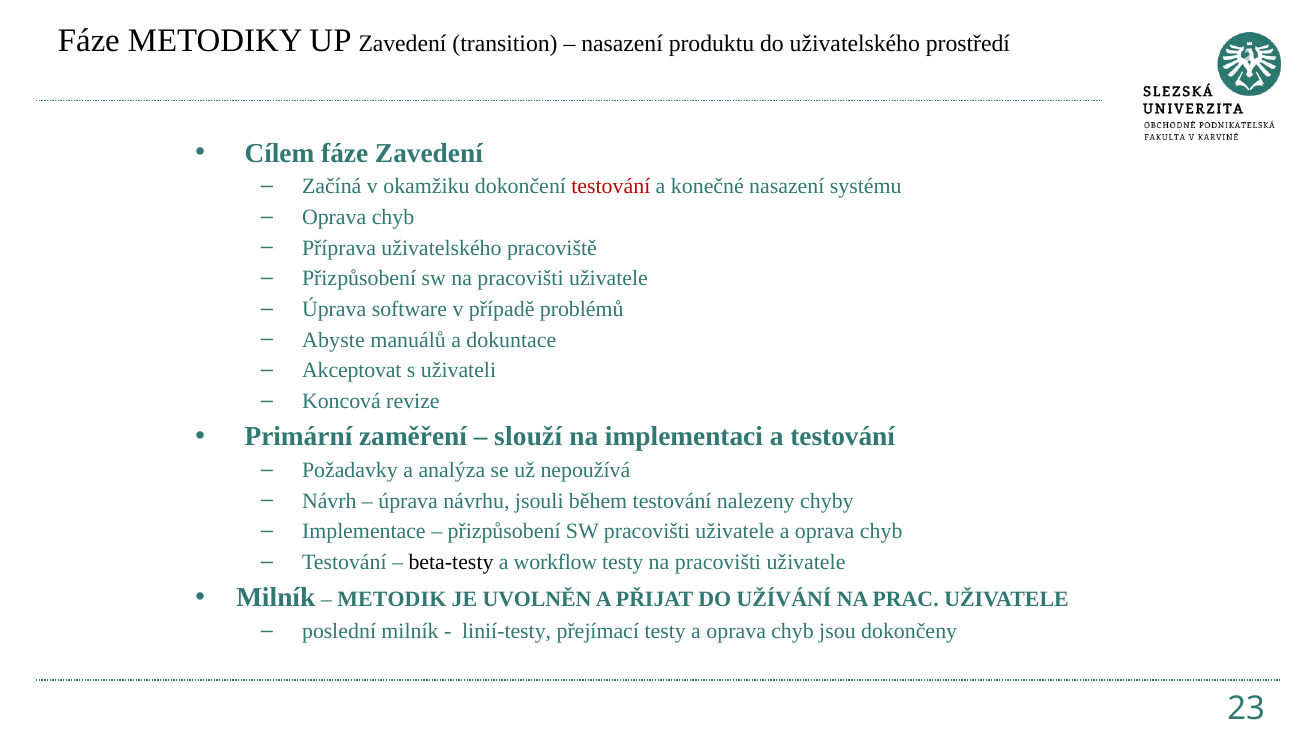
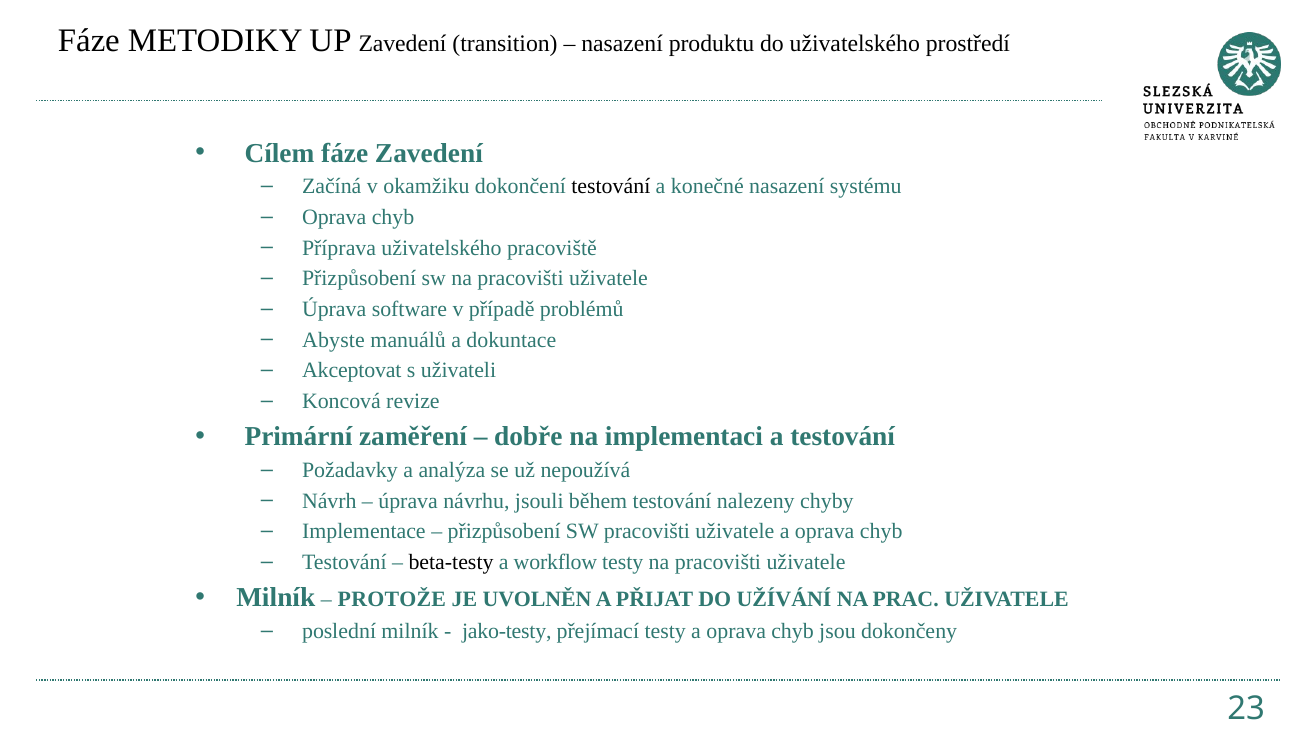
testování at (611, 187) colour: red -> black
slouží: slouží -> dobře
METODIK: METODIK -> PROTOŽE
linií-testy: linií-testy -> jako-testy
